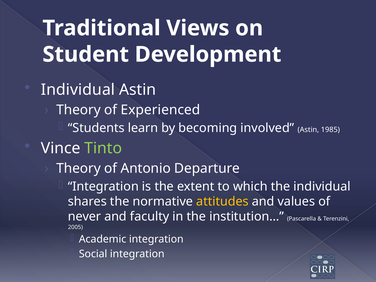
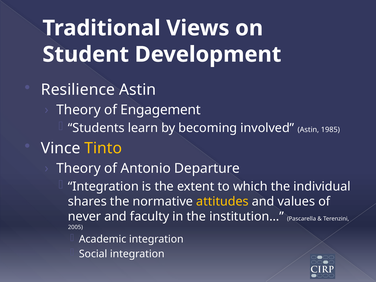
Individual at (78, 90): Individual -> Resilience
Experienced: Experienced -> Engagement
Tinto colour: light green -> yellow
